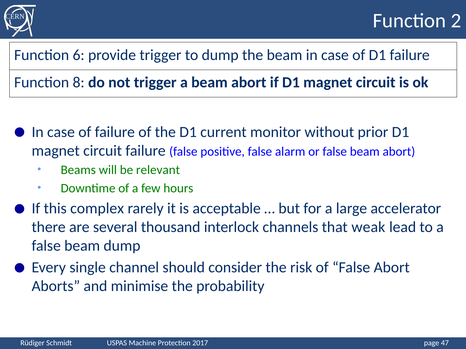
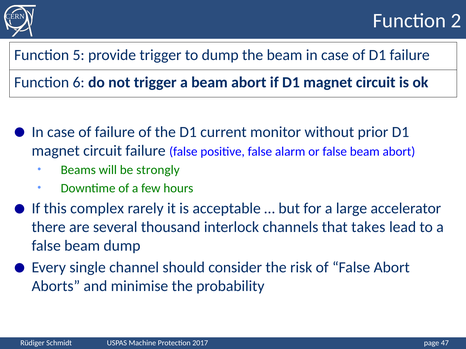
6: 6 -> 5
8: 8 -> 6
relevant: relevant -> strongly
weak: weak -> takes
